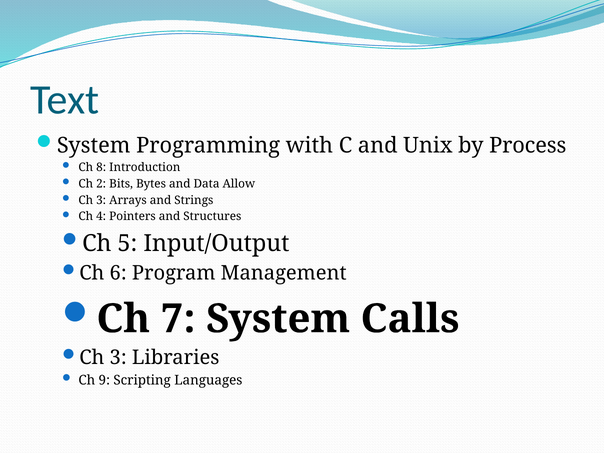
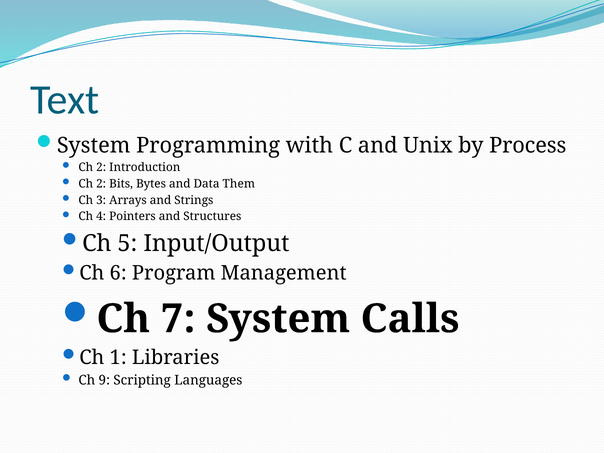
8 at (101, 167): 8 -> 2
Allow: Allow -> Them
3 at (118, 358): 3 -> 1
